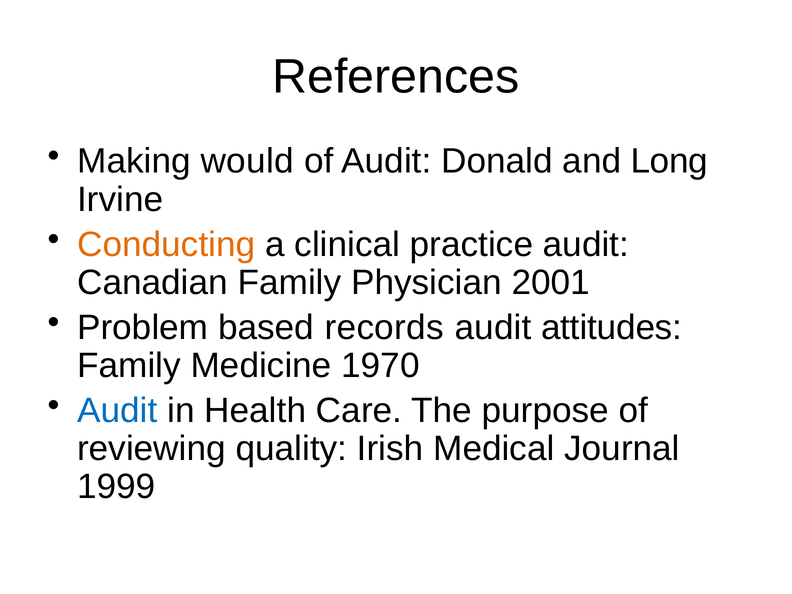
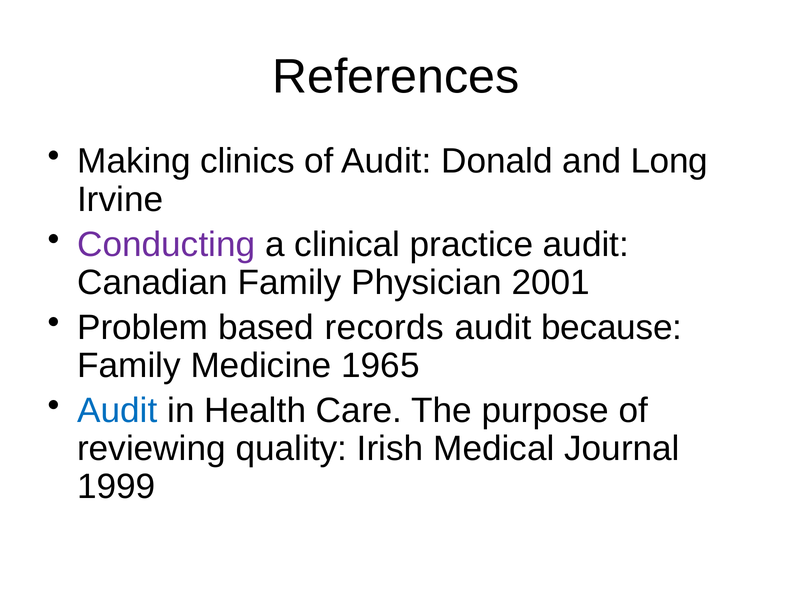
would: would -> clinics
Conducting colour: orange -> purple
attitudes: attitudes -> because
1970: 1970 -> 1965
